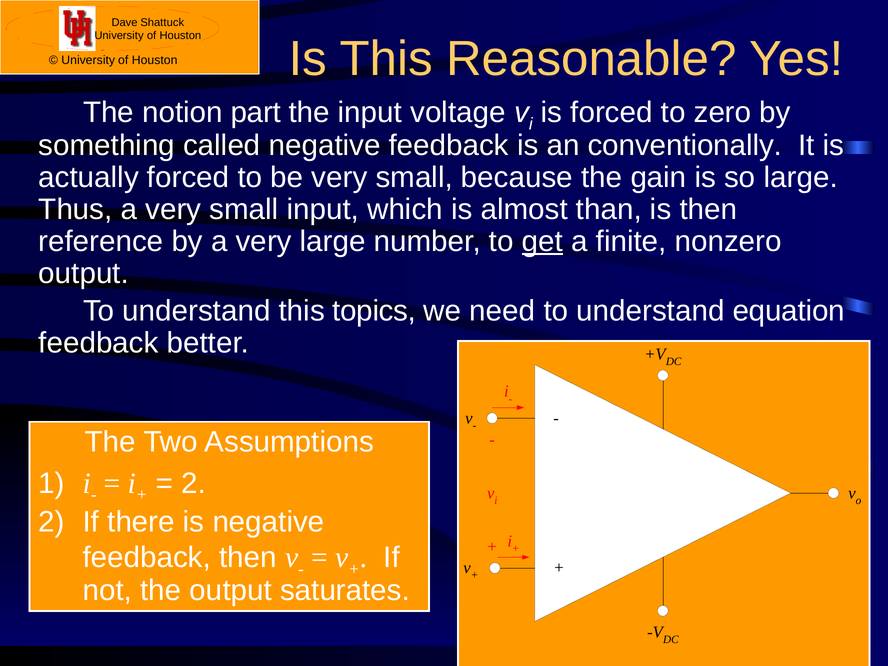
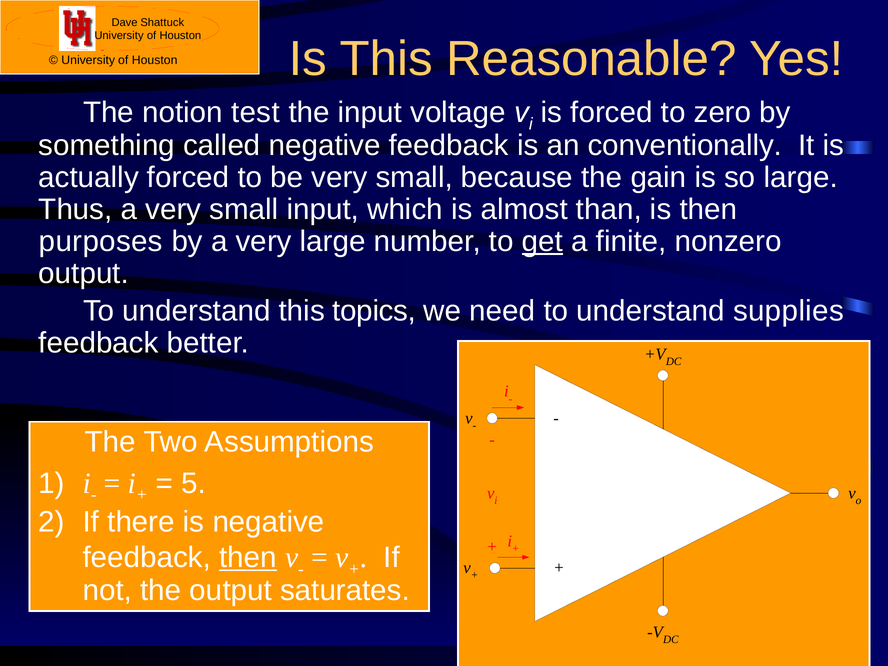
part: part -> test
reference: reference -> purposes
equation: equation -> supplies
2 at (193, 483): 2 -> 5
then at (248, 558) underline: none -> present
